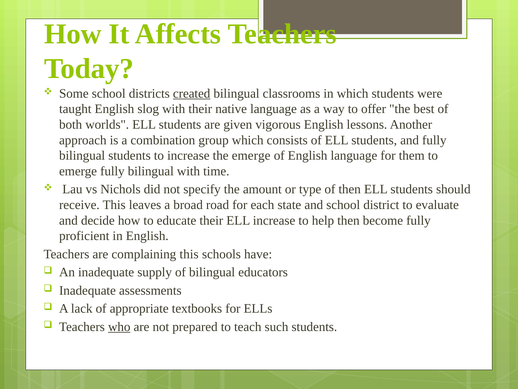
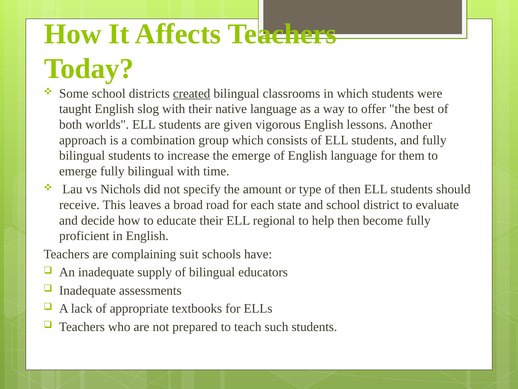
ELL increase: increase -> regional
complaining this: this -> suit
who underline: present -> none
